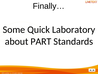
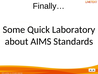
PART: PART -> AIMS
